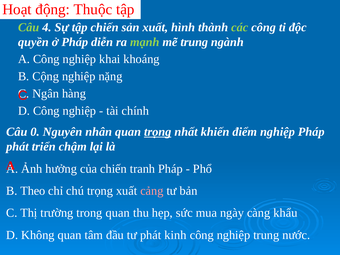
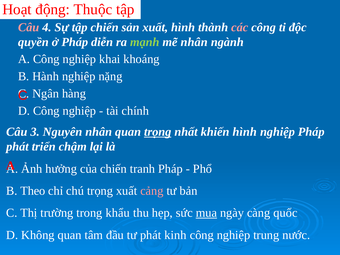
Câu at (29, 27) colour: light green -> pink
các colour: light green -> pink
mẽ trung: trung -> nhân
Cộng: Cộng -> Hành
0: 0 -> 3
khiến điểm: điểm -> hình
trong quan: quan -> khẩu
mua underline: none -> present
khẩu: khẩu -> quốc
